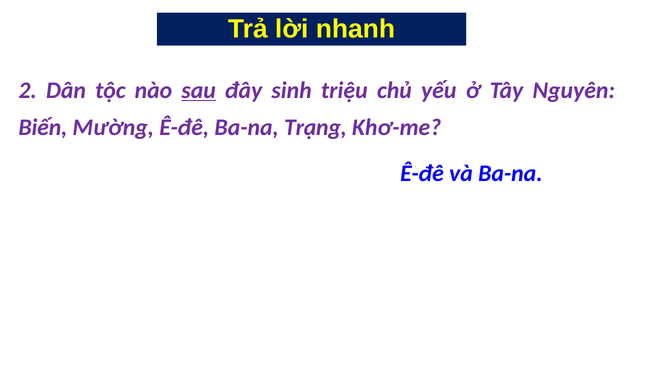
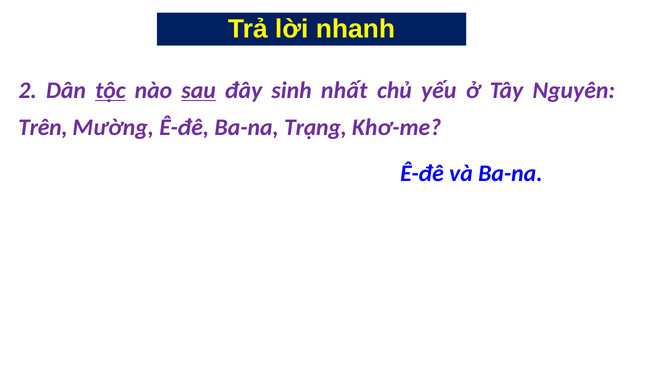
tộc underline: none -> present
triệu: triệu -> nhất
Biến: Biến -> Trên
